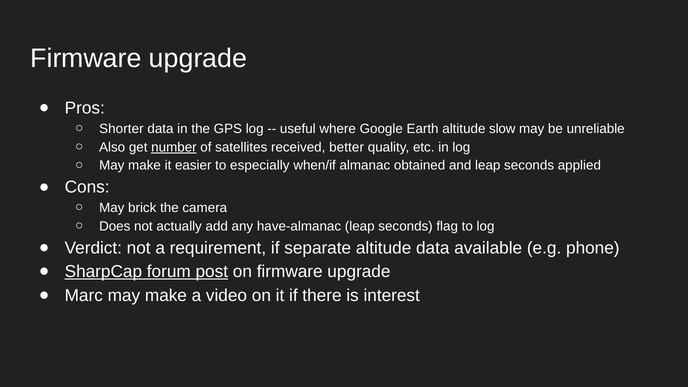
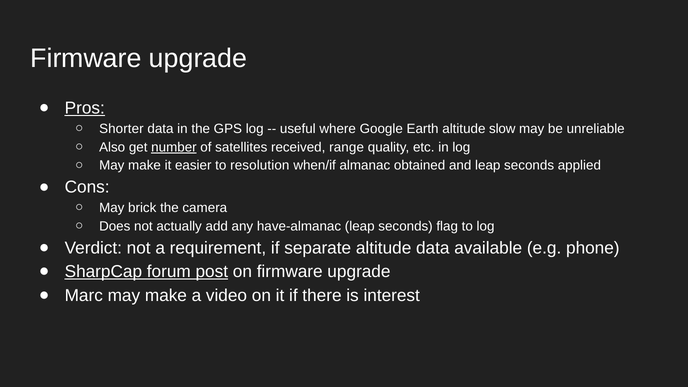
Pros underline: none -> present
better: better -> range
especially: especially -> resolution
